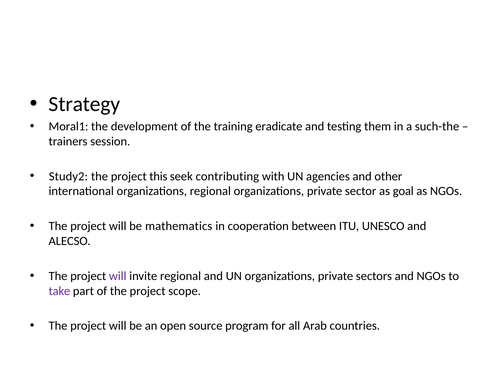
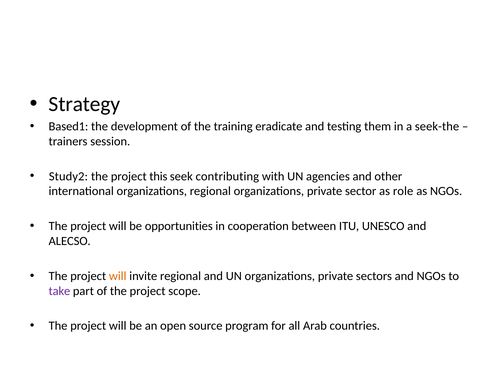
Moral1: Moral1 -> Based1
such-the: such-the -> seek-the
goal: goal -> role
mathematics: mathematics -> opportunities
will at (118, 276) colour: purple -> orange
